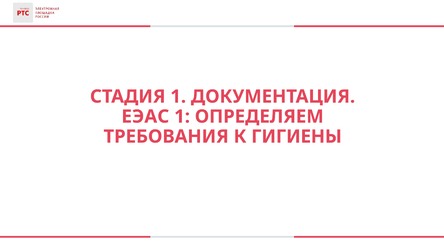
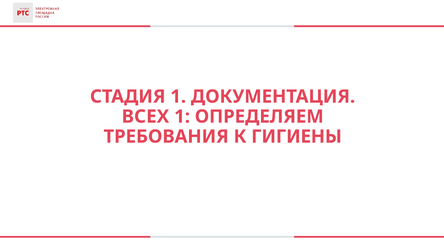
ЕЭАС: ЕЭАС -> ВСЕХ
